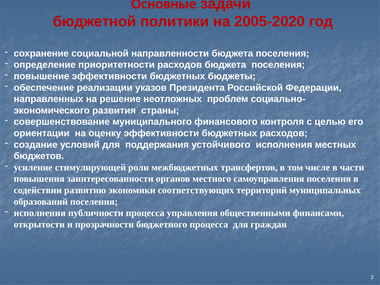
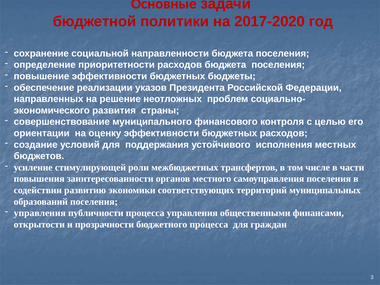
2005-2020: 2005-2020 -> 2017-2020
исполнения at (40, 213): исполнения -> управления
